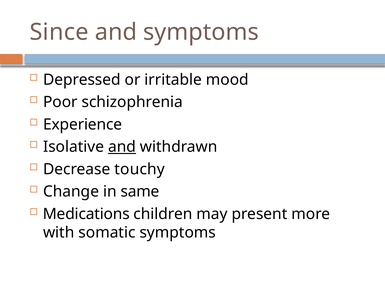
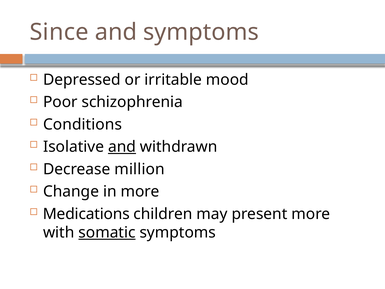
Experience: Experience -> Conditions
touchy: touchy -> million
in same: same -> more
somatic underline: none -> present
